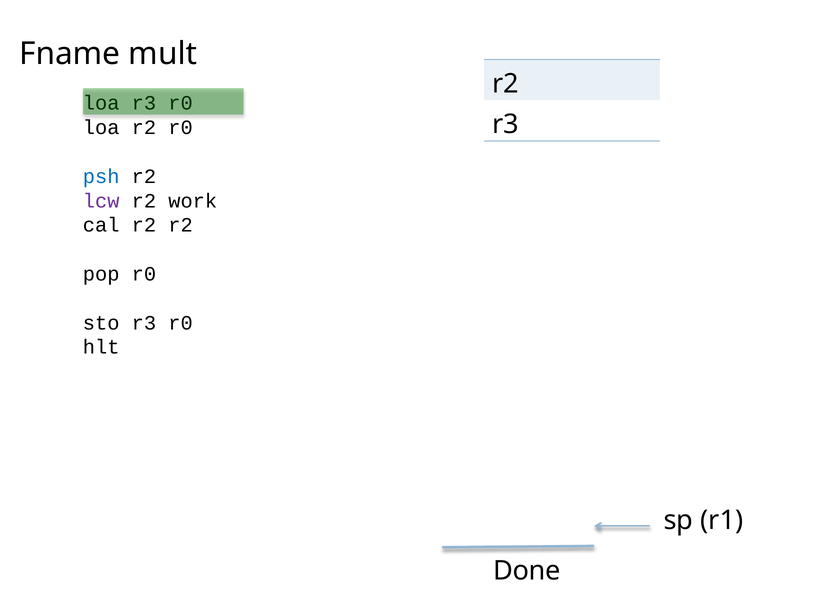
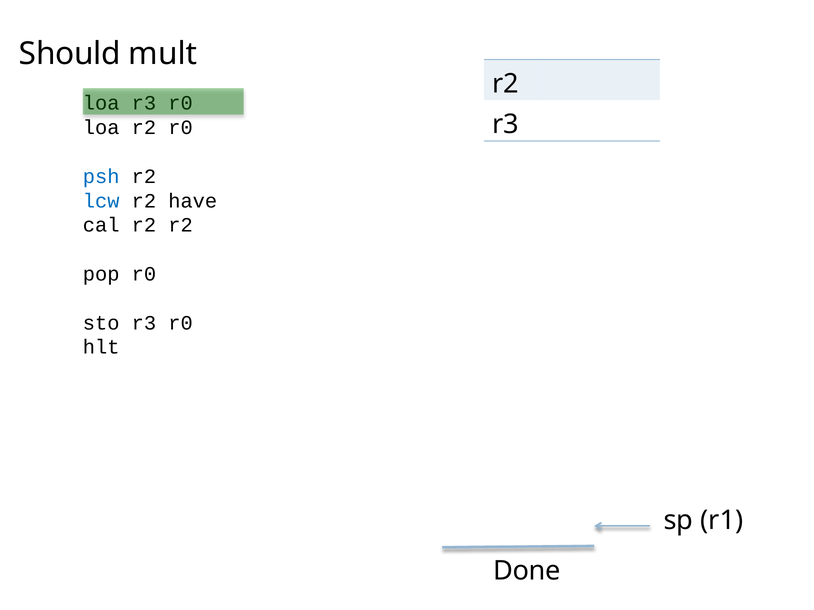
Fname: Fname -> Should
lcw colour: purple -> blue
work: work -> have
